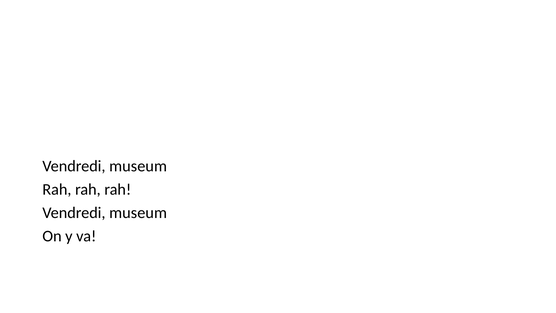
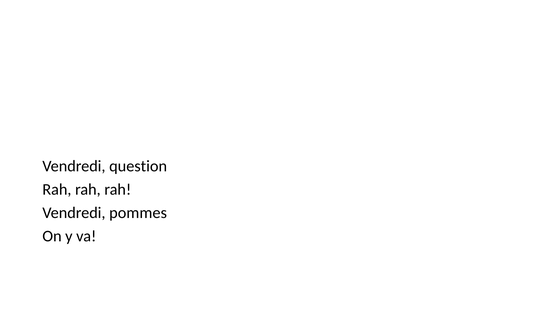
museum at (138, 166): museum -> question
museum at (138, 213): museum -> pommes
